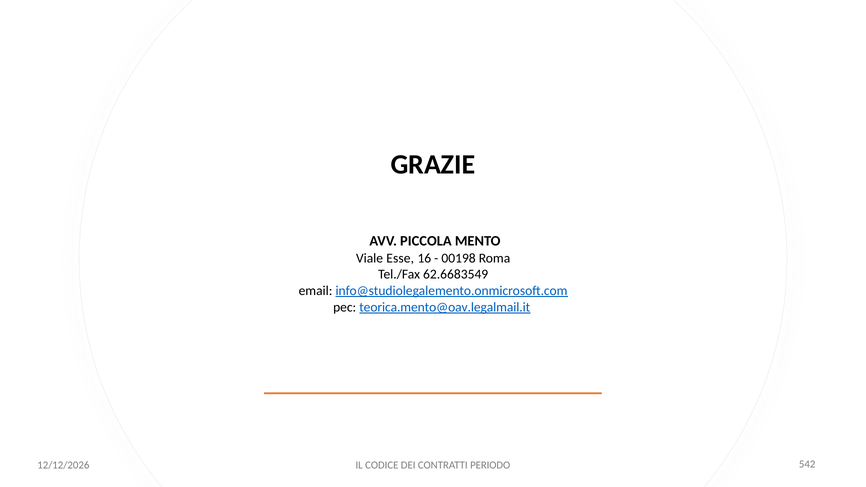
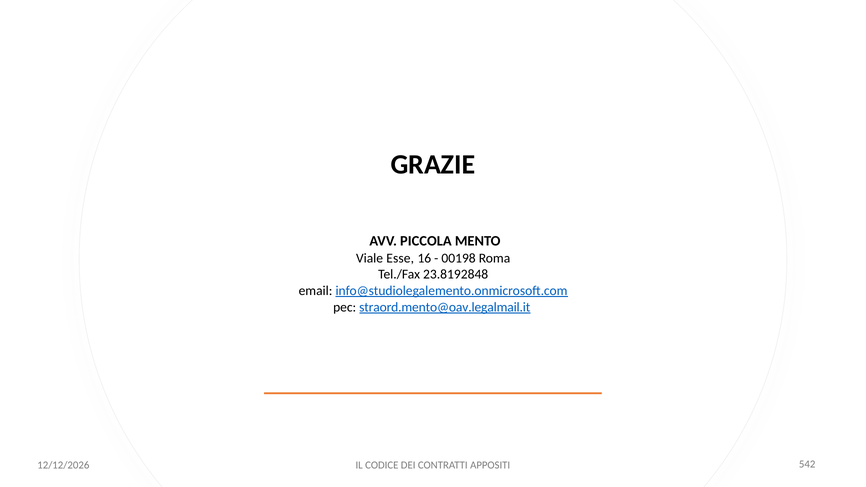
62.6683549: 62.6683549 -> 23.8192848
teorica.mento@oav.legalmail.it: teorica.mento@oav.legalmail.it -> straord.mento@oav.legalmail.it
PERIODO: PERIODO -> APPOSITI
